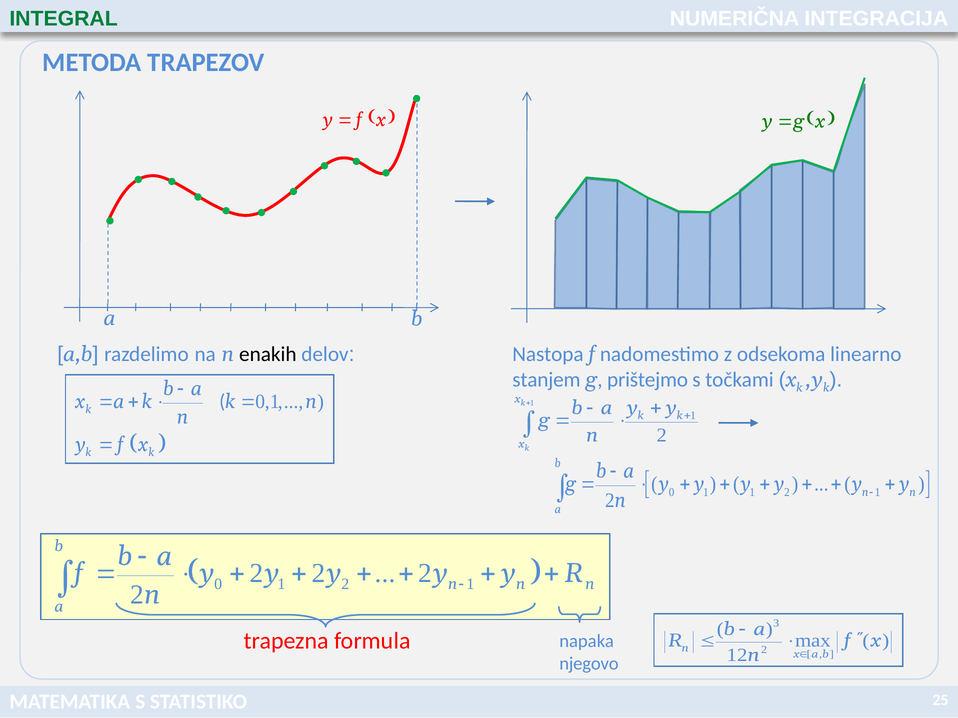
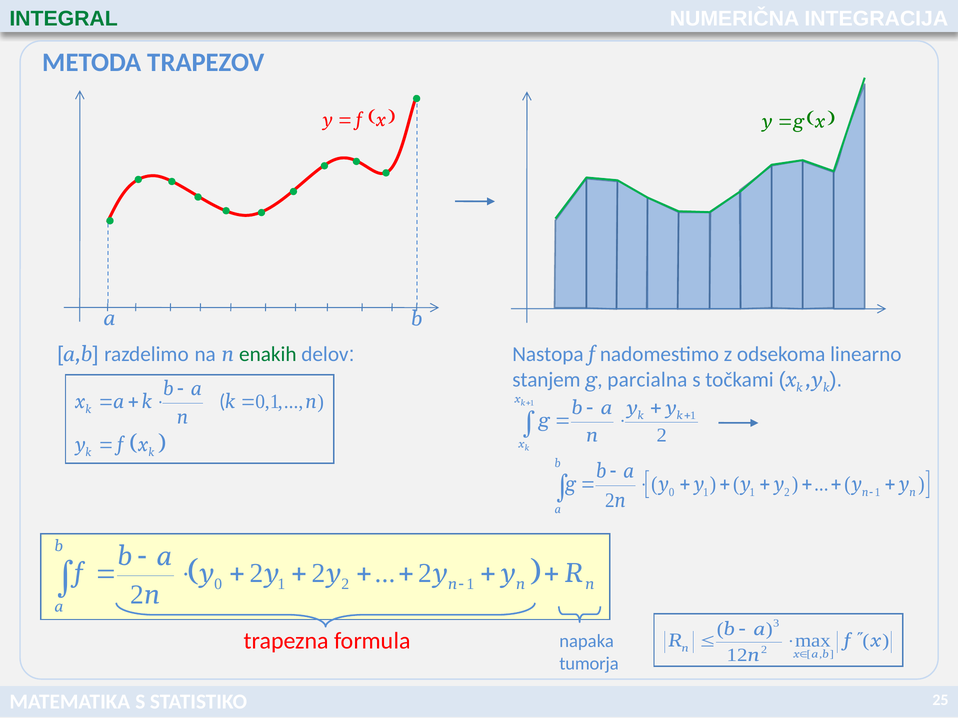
enakih colour: black -> green
prištejmo: prištejmo -> parcialna
njegovo: njegovo -> tumorja
